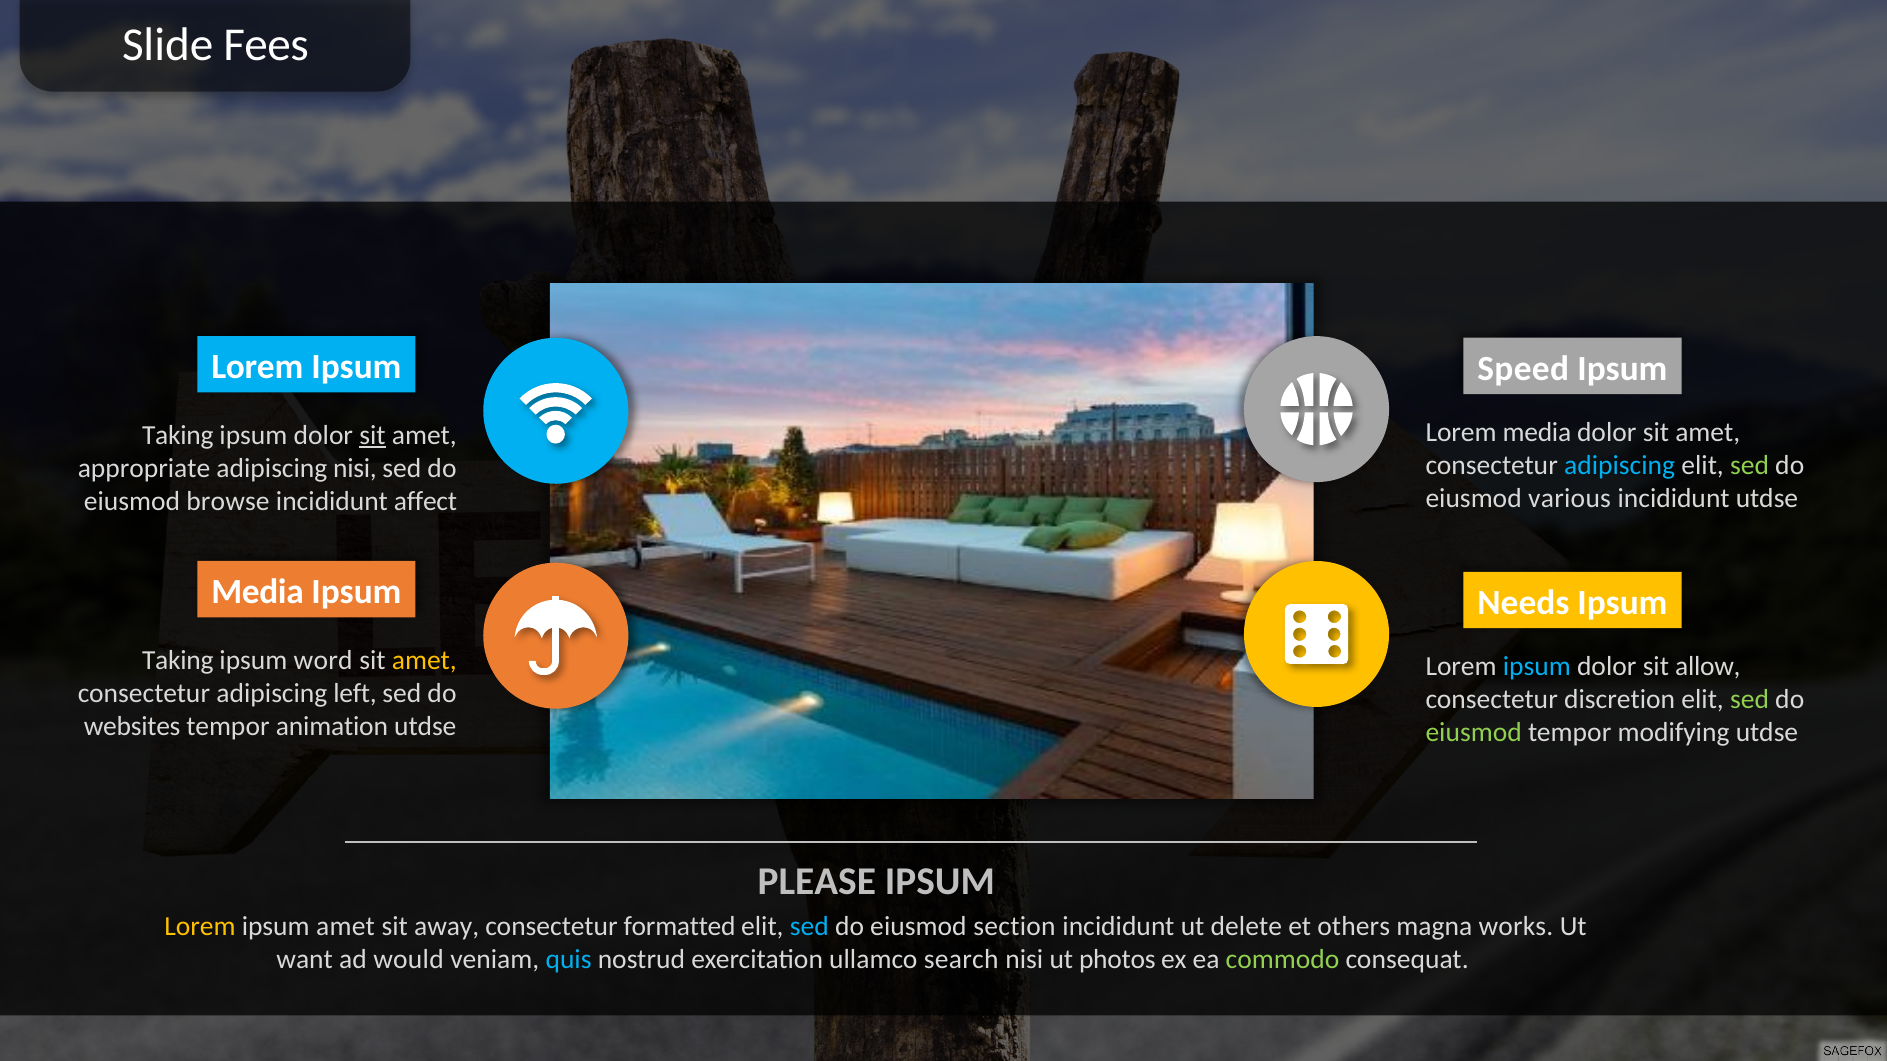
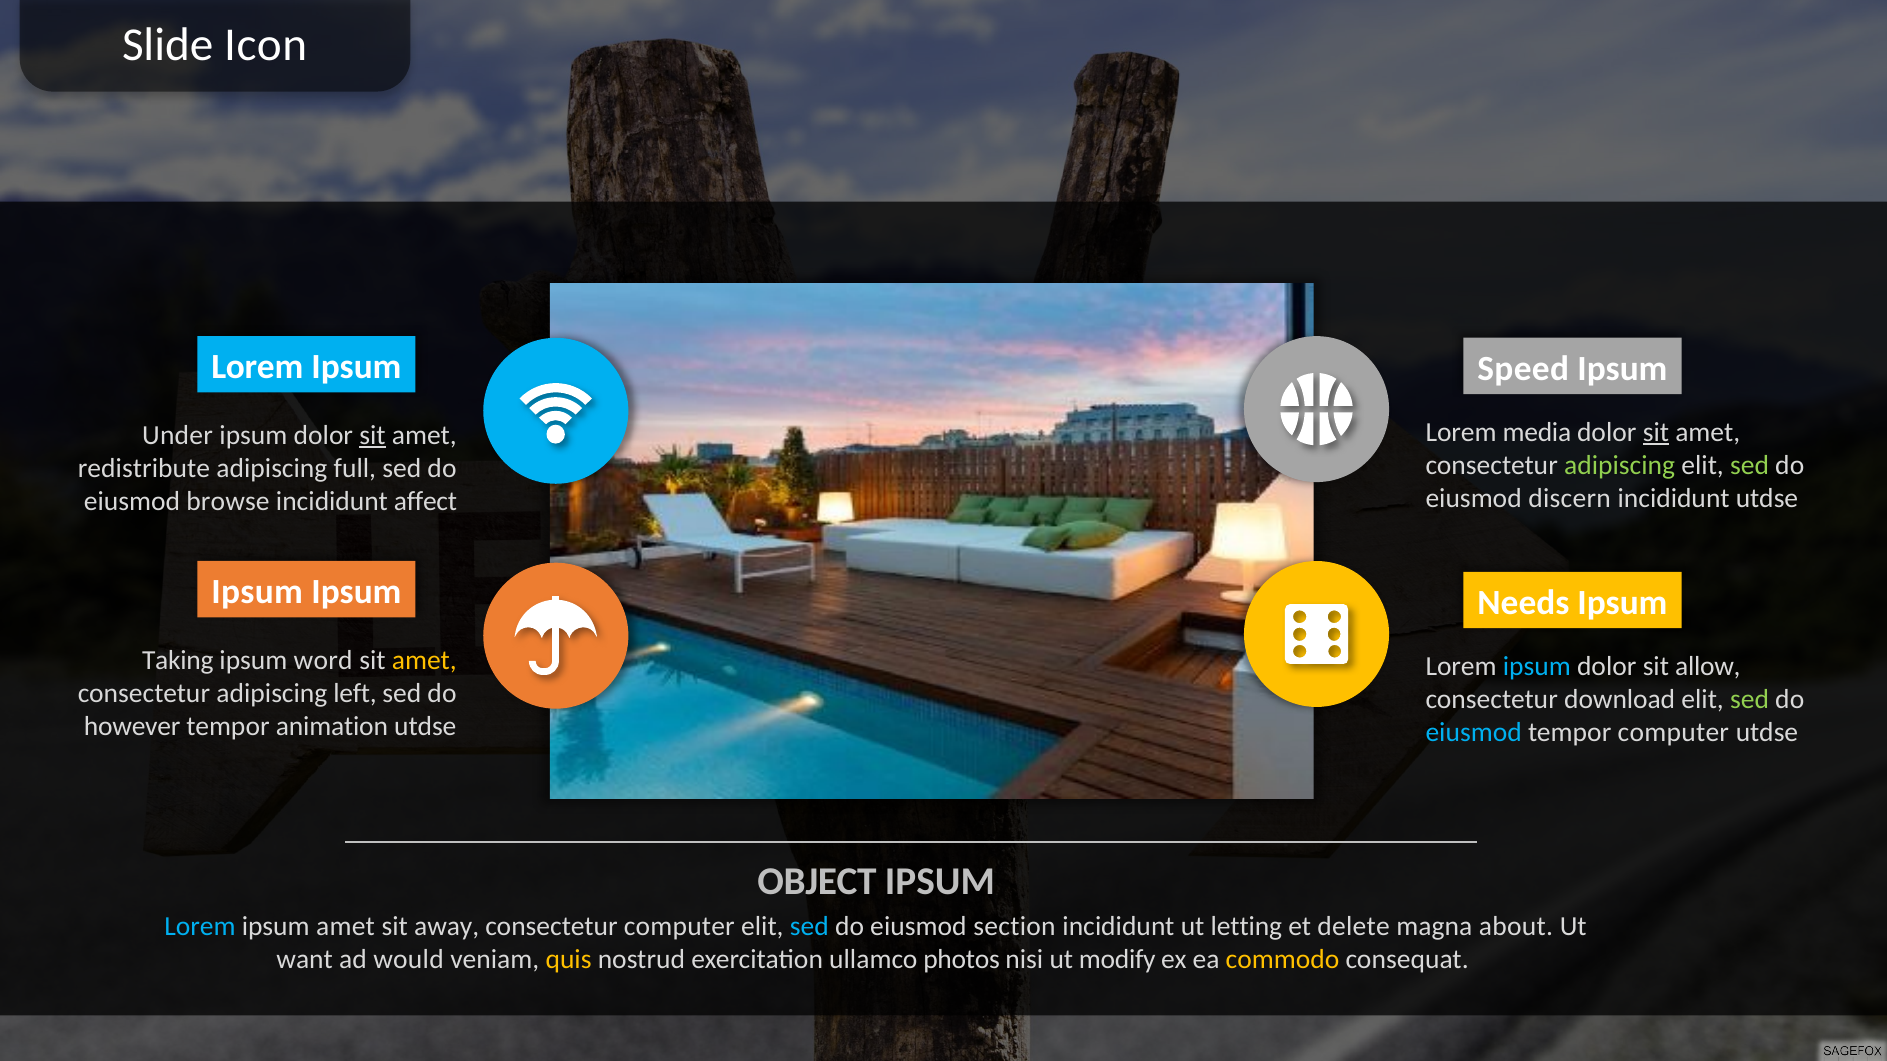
Fees: Fees -> Icon
sit at (1656, 433) underline: none -> present
Taking at (178, 436): Taking -> Under
adipiscing at (1620, 466) colour: light blue -> light green
appropriate: appropriate -> redistribute
adipiscing nisi: nisi -> full
various: various -> discern
Media at (258, 592): Media -> Ipsum
discretion: discretion -> download
websites: websites -> however
eiusmod at (1474, 733) colour: light green -> light blue
tempor modifying: modifying -> computer
PLEASE: PLEASE -> OBJECT
Lorem at (200, 927) colour: yellow -> light blue
consectetur formatted: formatted -> computer
delete: delete -> letting
others: others -> delete
works: works -> about
quis colour: light blue -> yellow
search: search -> photos
photos: photos -> modify
commodo colour: light green -> yellow
